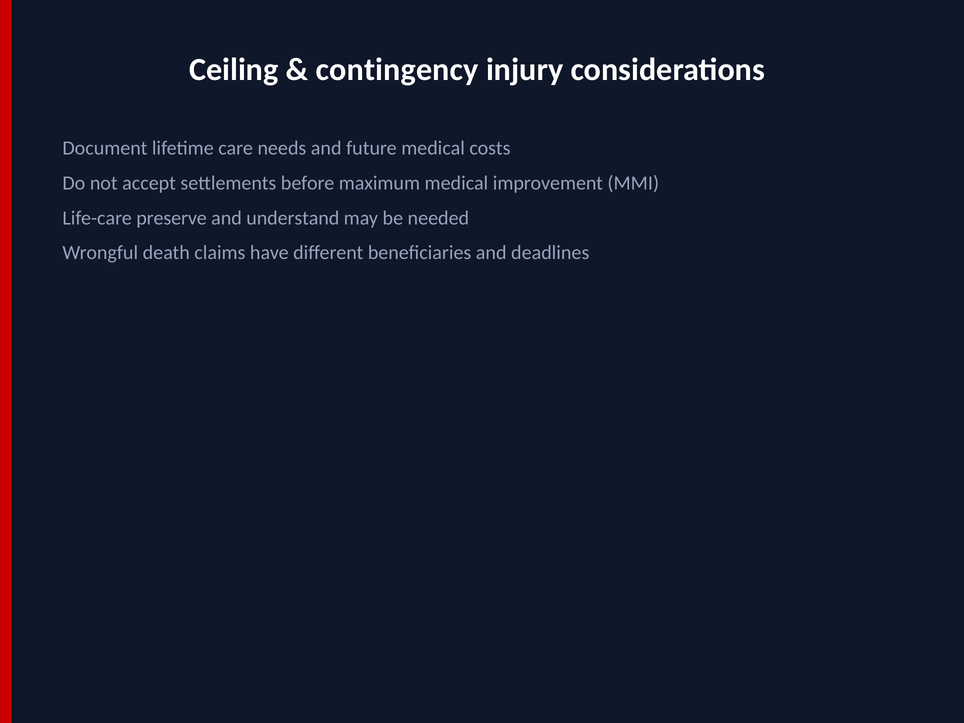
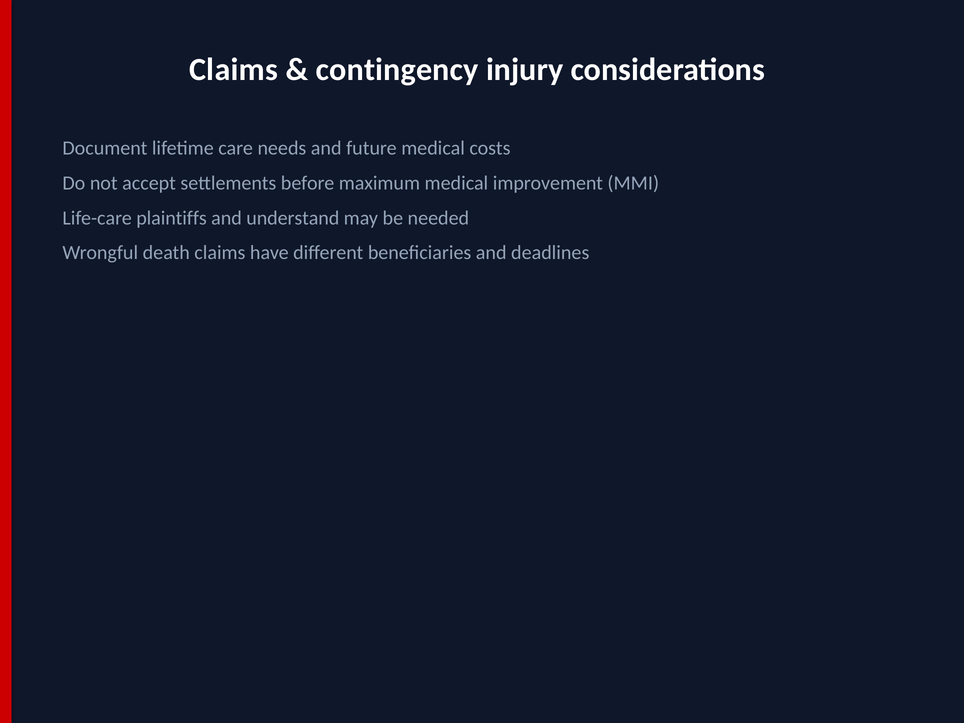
Ceiling at (234, 70): Ceiling -> Claims
preserve: preserve -> plaintiffs
